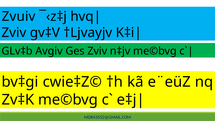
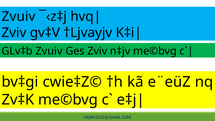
GLv‡b Avgiv: Avgiv -> Zvuiv
